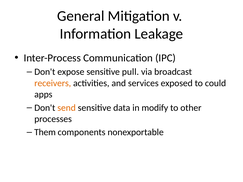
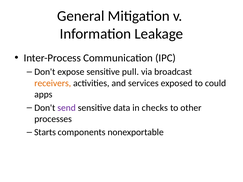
send colour: orange -> purple
modify: modify -> checks
Them: Them -> Starts
